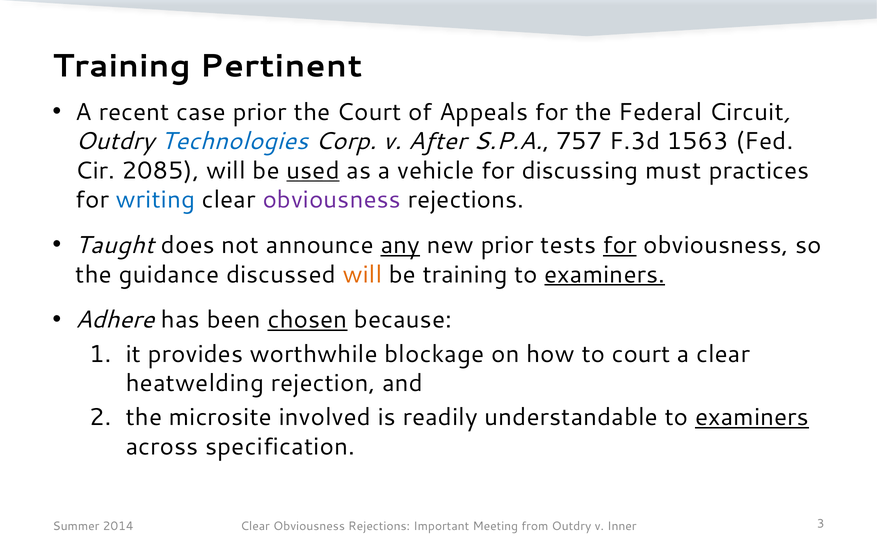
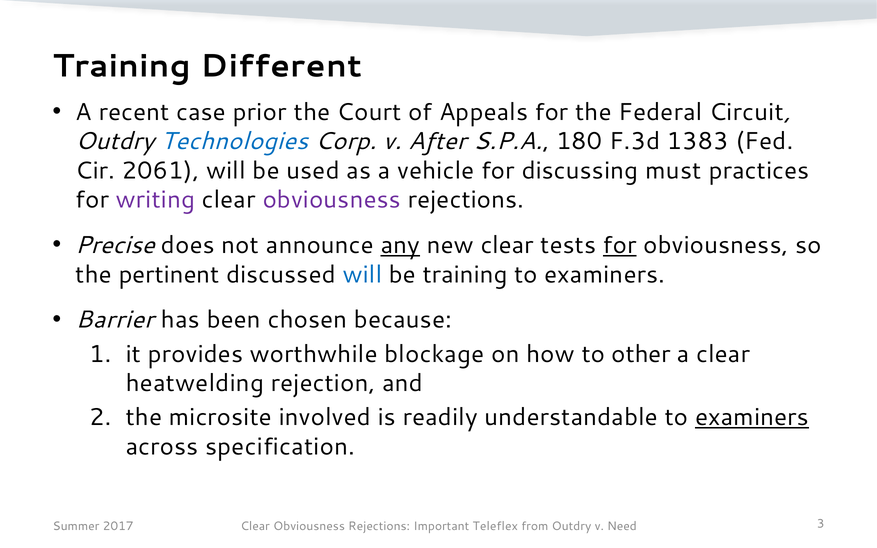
Pertinent: Pertinent -> Different
757: 757 -> 180
1563: 1563 -> 1383
2085: 2085 -> 2061
used underline: present -> none
writing colour: blue -> purple
Taught: Taught -> Precise
new prior: prior -> clear
guidance: guidance -> pertinent
will at (362, 275) colour: orange -> blue
examiners at (605, 275) underline: present -> none
Adhere: Adhere -> Barrier
chosen underline: present -> none
to court: court -> other
2014: 2014 -> 2017
Meeting: Meeting -> Teleflex
Inner: Inner -> Need
